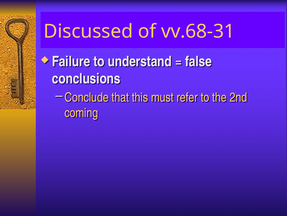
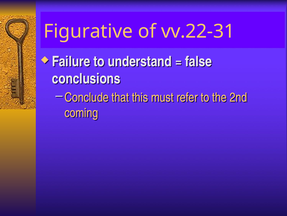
Discussed: Discussed -> Figurative
vv.68-31: vv.68-31 -> vv.22-31
